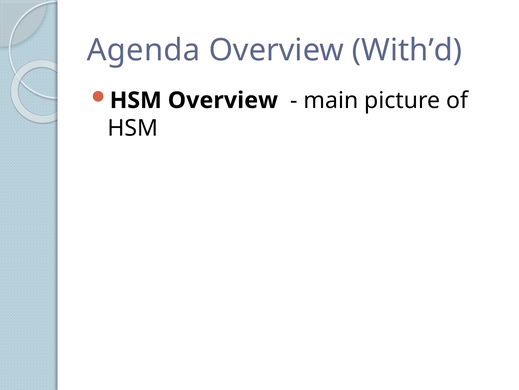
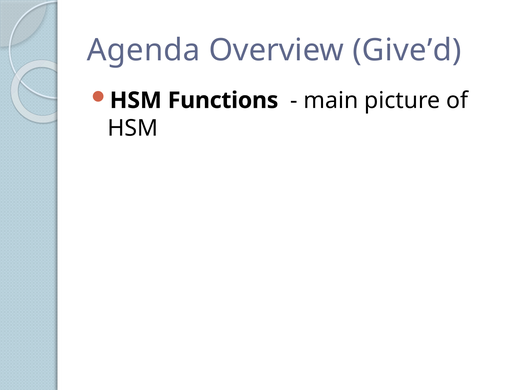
With’d: With’d -> Give’d
HSM Overview: Overview -> Functions
